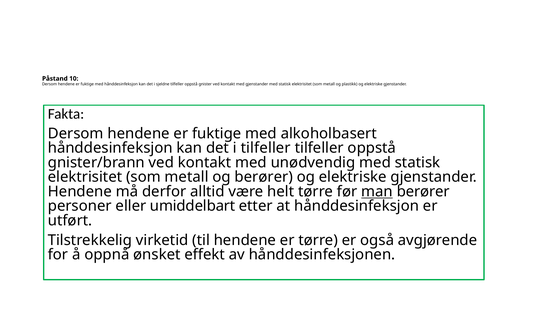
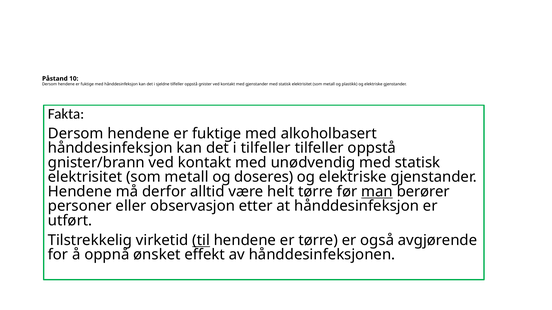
og berører: berører -> doseres
umiddelbart: umiddelbart -> observasjon
til underline: none -> present
